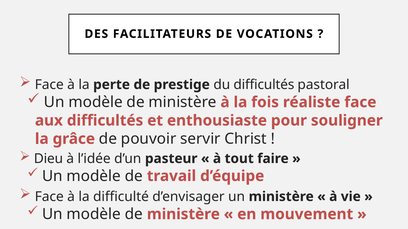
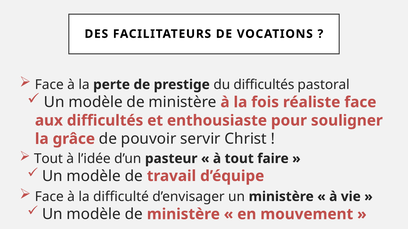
Dieu at (48, 159): Dieu -> Tout
